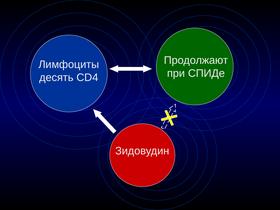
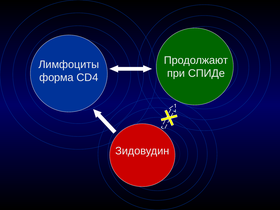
десять: десять -> форма
